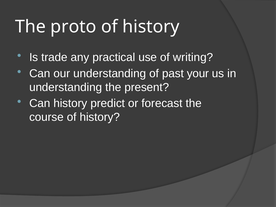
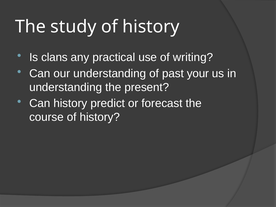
proto: proto -> study
trade: trade -> clans
